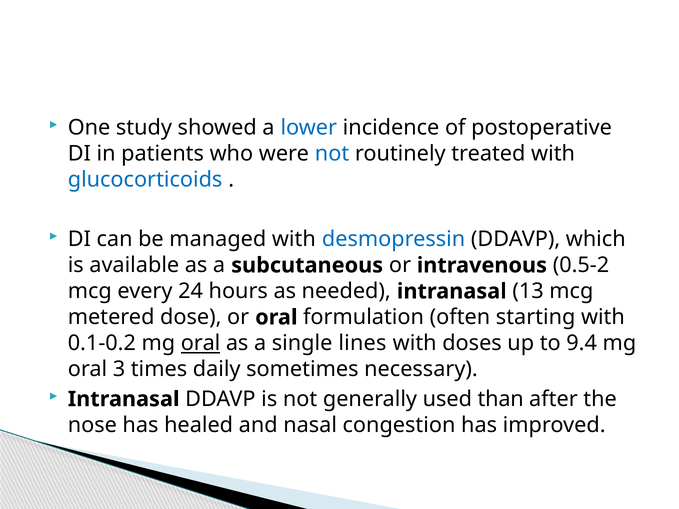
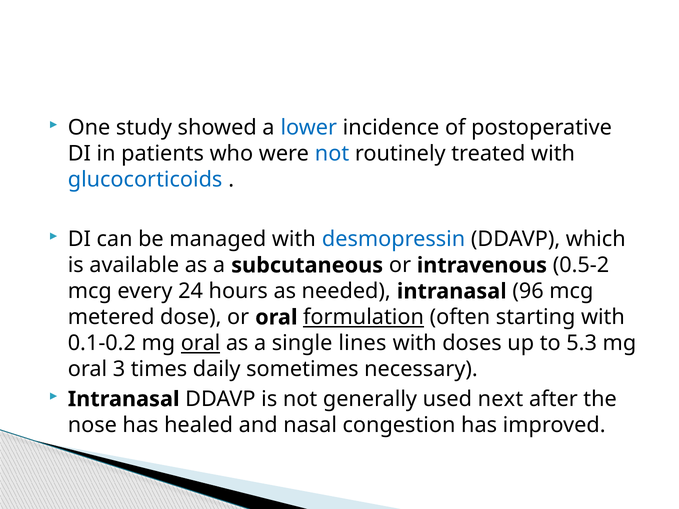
13: 13 -> 96
formulation underline: none -> present
9.4: 9.4 -> 5.3
than: than -> next
